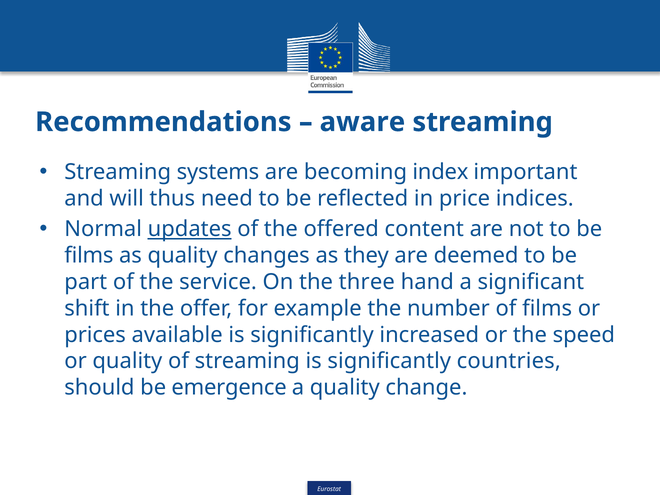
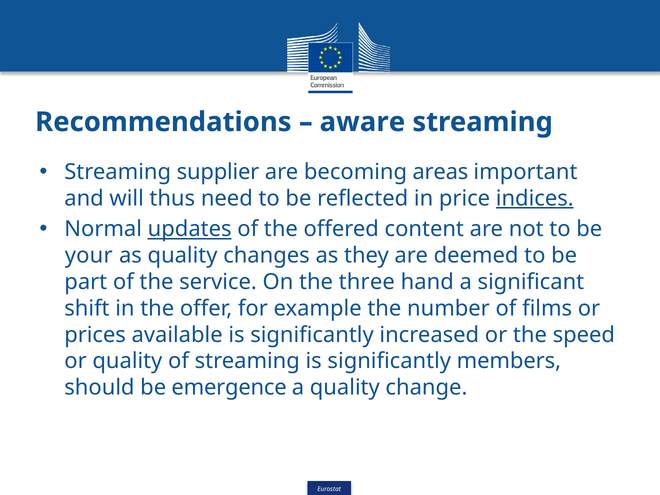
systems: systems -> supplier
index: index -> areas
indices underline: none -> present
films at (89, 256): films -> your
countries: countries -> members
